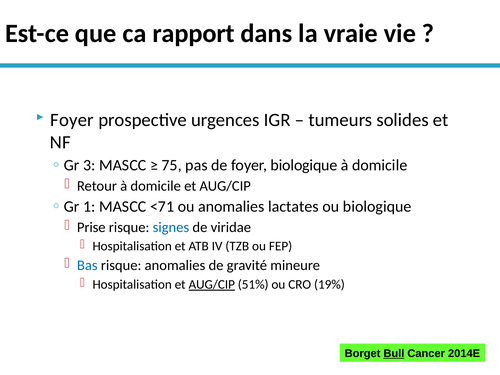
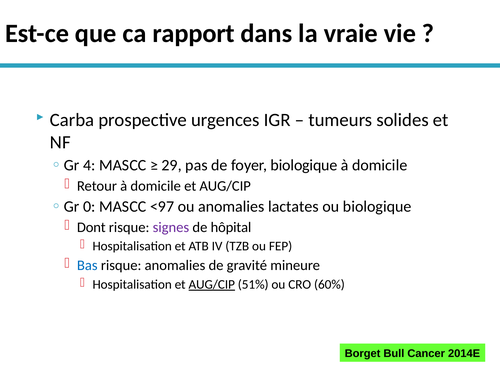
Foyer at (72, 120): Foyer -> Carba
3: 3 -> 4
75: 75 -> 29
1: 1 -> 0
<71: <71 -> <97
Prise: Prise -> Dont
signes colour: blue -> purple
viridae: viridae -> hôpital
19%: 19% -> 60%
Bull underline: present -> none
